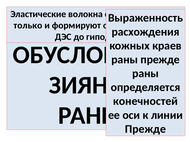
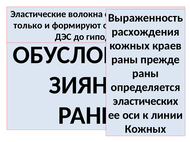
конечностей at (145, 102): конечностей -> эластических
Прежде at (145, 129): Прежде -> Кожных
